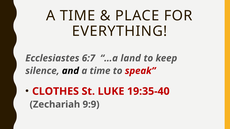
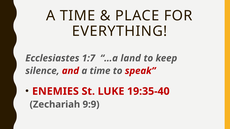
6:7: 6:7 -> 1:7
and colour: black -> red
CLOTHES: CLOTHES -> ENEMIES
